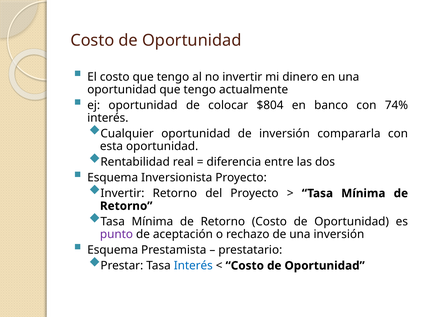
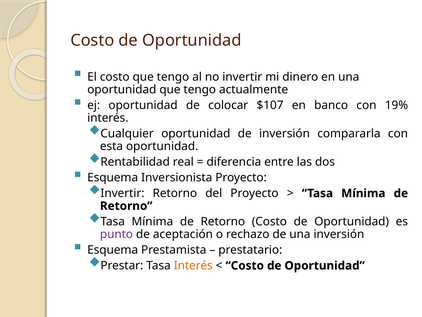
$804: $804 -> $107
74%: 74% -> 19%
Interés at (193, 265) colour: blue -> orange
